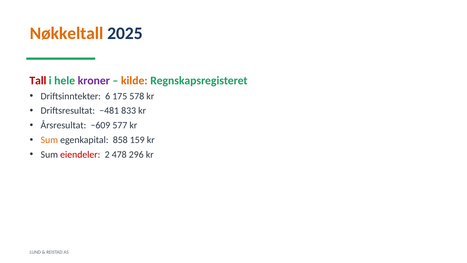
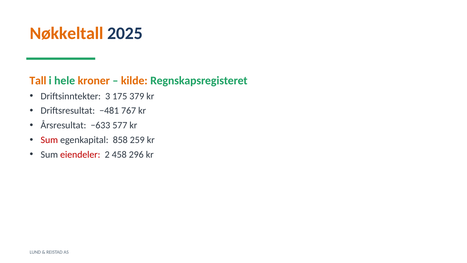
Tall colour: red -> orange
kroner colour: purple -> orange
6: 6 -> 3
578: 578 -> 379
833: 833 -> 767
−609: −609 -> −633
Sum at (49, 140) colour: orange -> red
159: 159 -> 259
478: 478 -> 458
